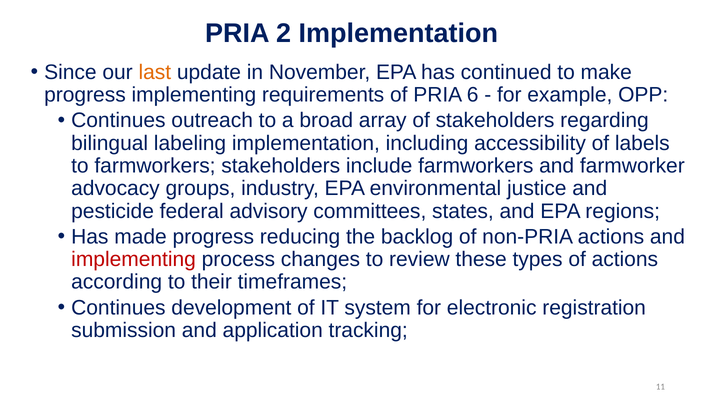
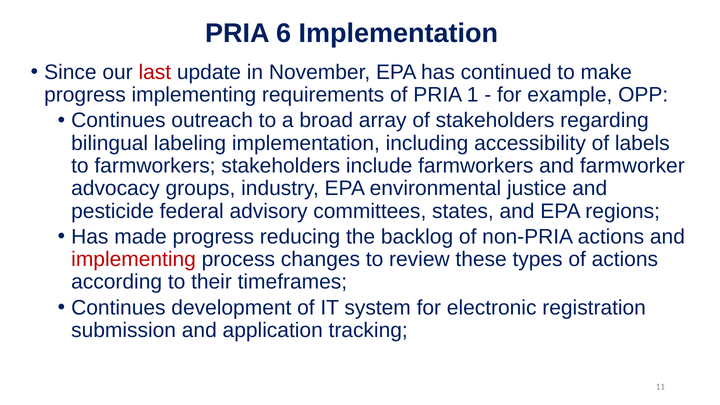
2: 2 -> 6
last colour: orange -> red
6: 6 -> 1
